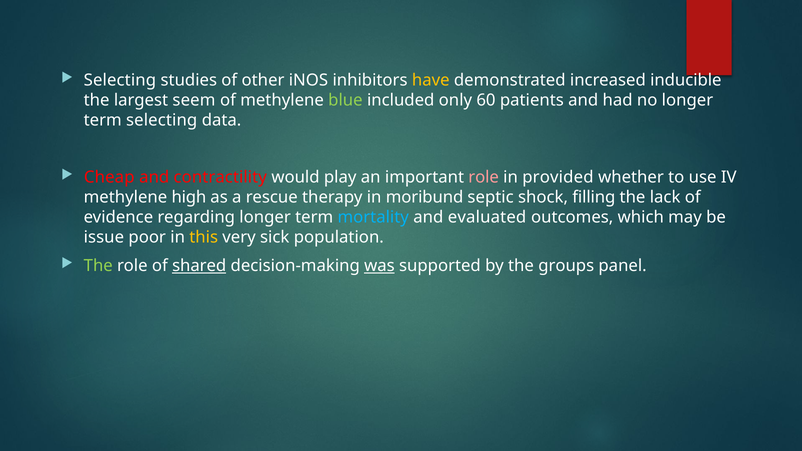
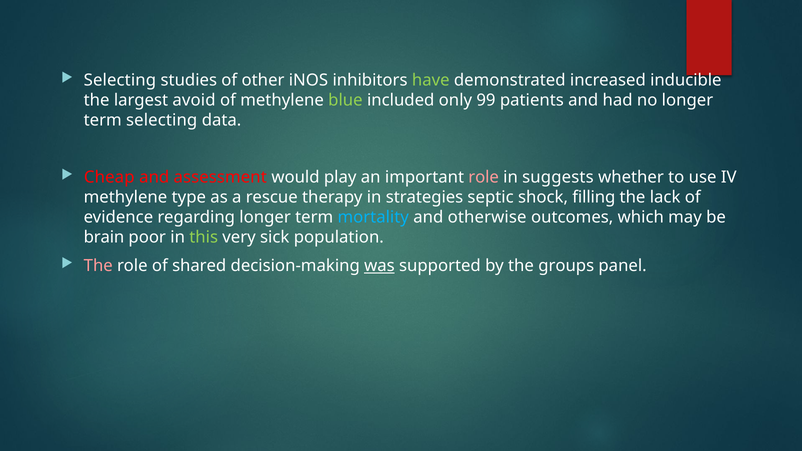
have colour: yellow -> light green
seem: seem -> avoid
60: 60 -> 99
contractility: contractility -> assessment
provided: provided -> suggests
high: high -> type
moribund: moribund -> strategies
evaluated: evaluated -> otherwise
issue: issue -> brain
this colour: yellow -> light green
The at (98, 266) colour: light green -> pink
shared underline: present -> none
